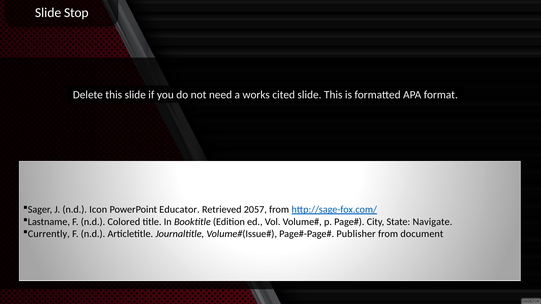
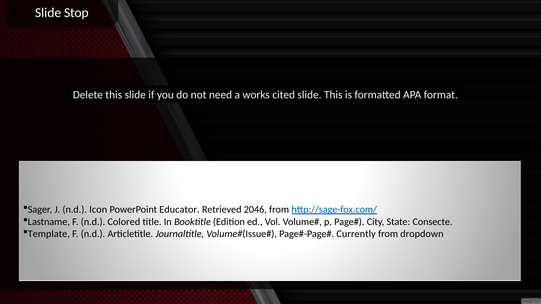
2057: 2057 -> 2046
Navigate: Navigate -> Consecte
Currently: Currently -> Template
Publisher: Publisher -> Currently
document: document -> dropdown
